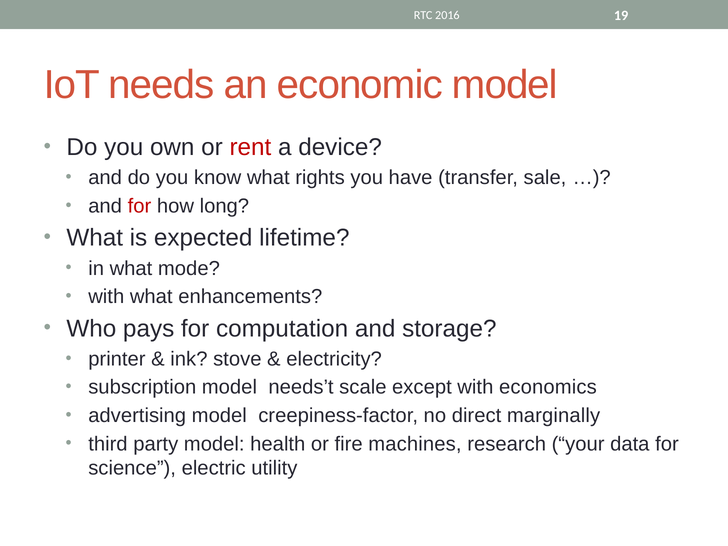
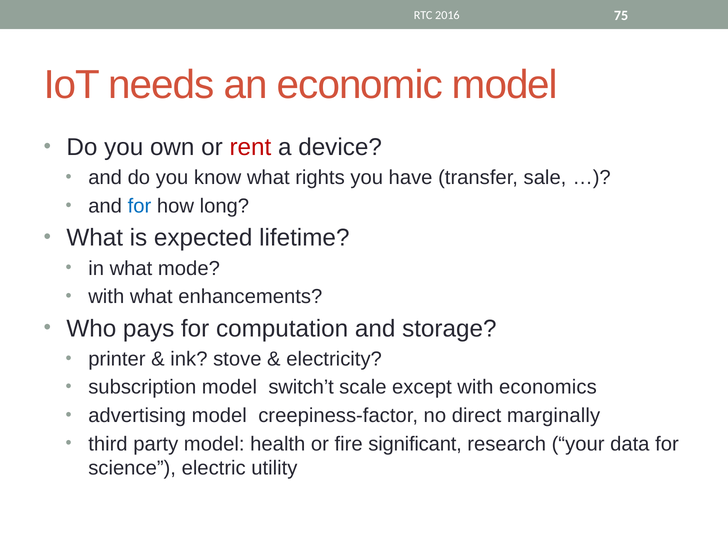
19: 19 -> 75
for at (139, 206) colour: red -> blue
needs’t: needs’t -> switch’t
machines: machines -> significant
